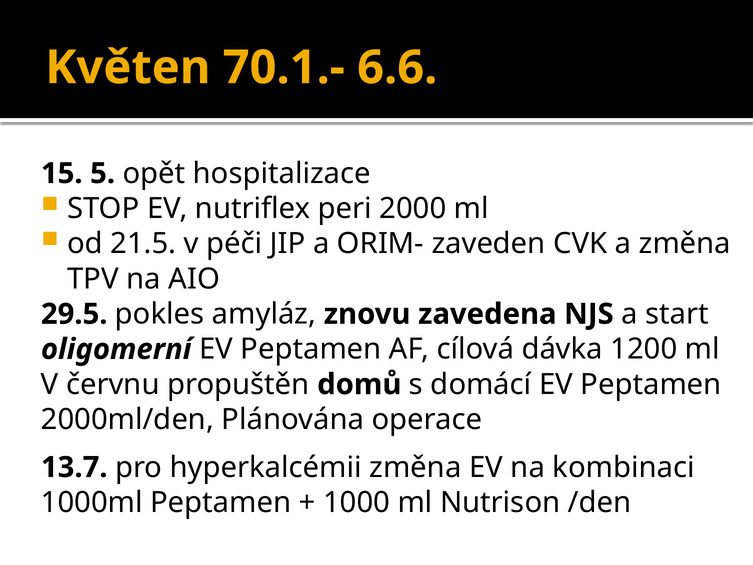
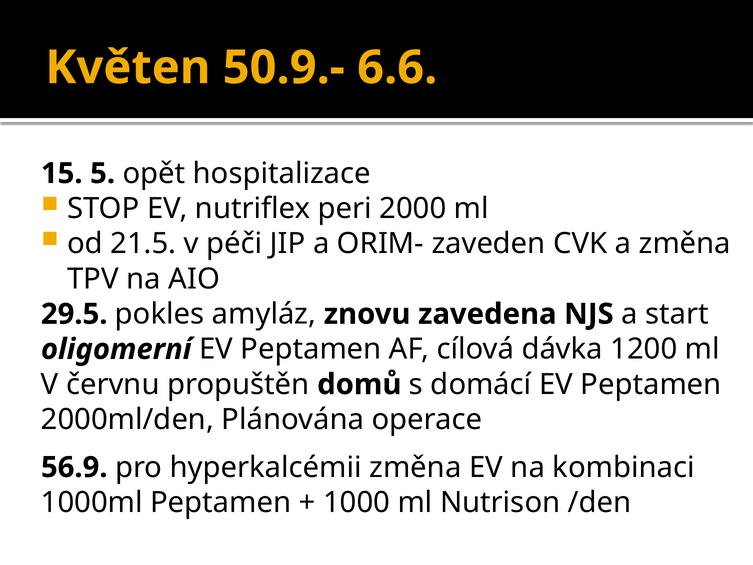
70.1.-: 70.1.- -> 50.9.-
13.7: 13.7 -> 56.9
